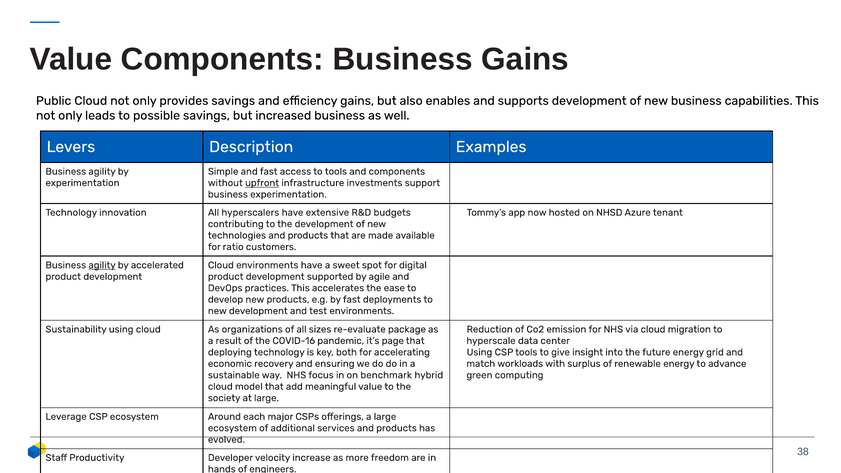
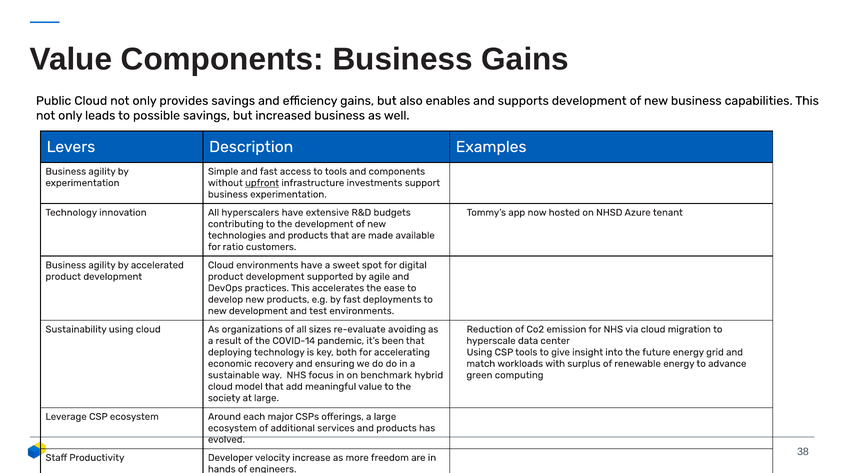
agility at (102, 265) underline: present -> none
package: package -> avoiding
COVID-16: COVID-16 -> COVID-14
page: page -> been
